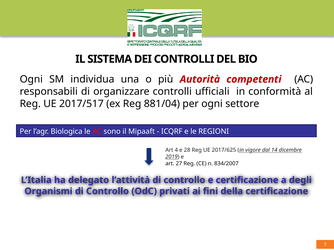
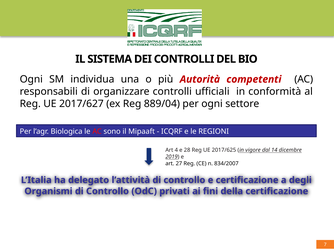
2017/517: 2017/517 -> 2017/627
881/04: 881/04 -> 889/04
